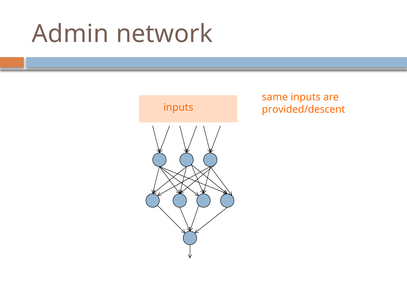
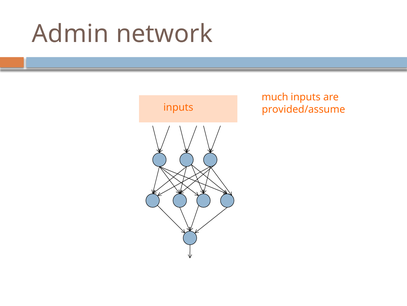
same: same -> much
provided/descent: provided/descent -> provided/assume
